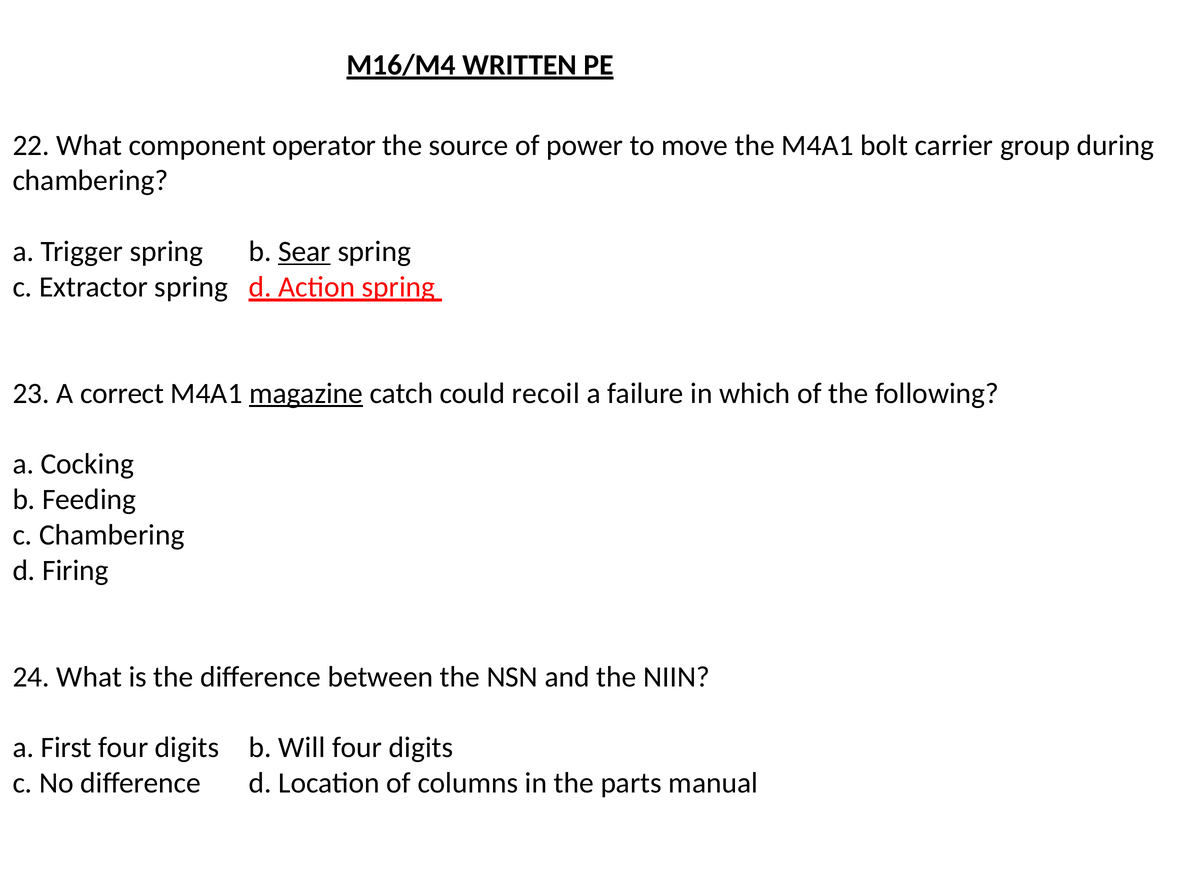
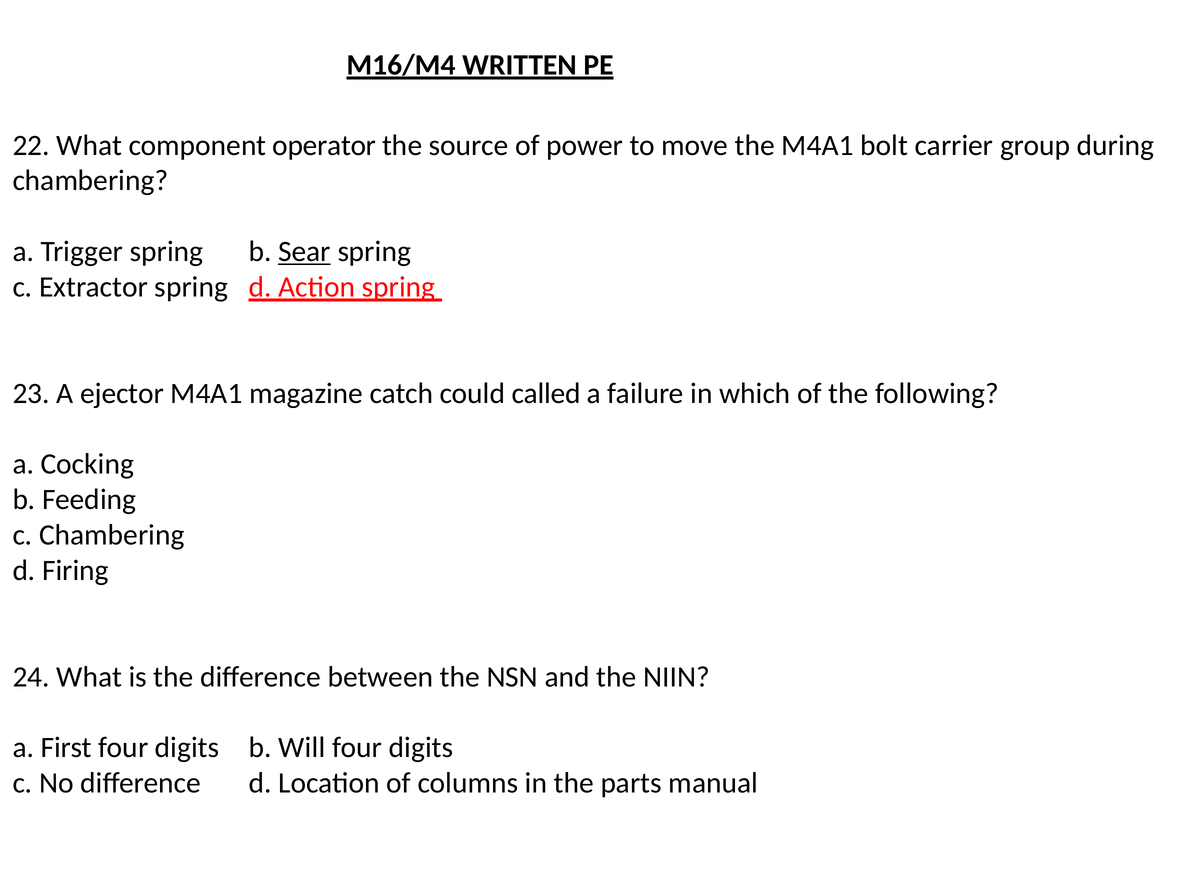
correct: correct -> ejector
magazine underline: present -> none
recoil: recoil -> called
